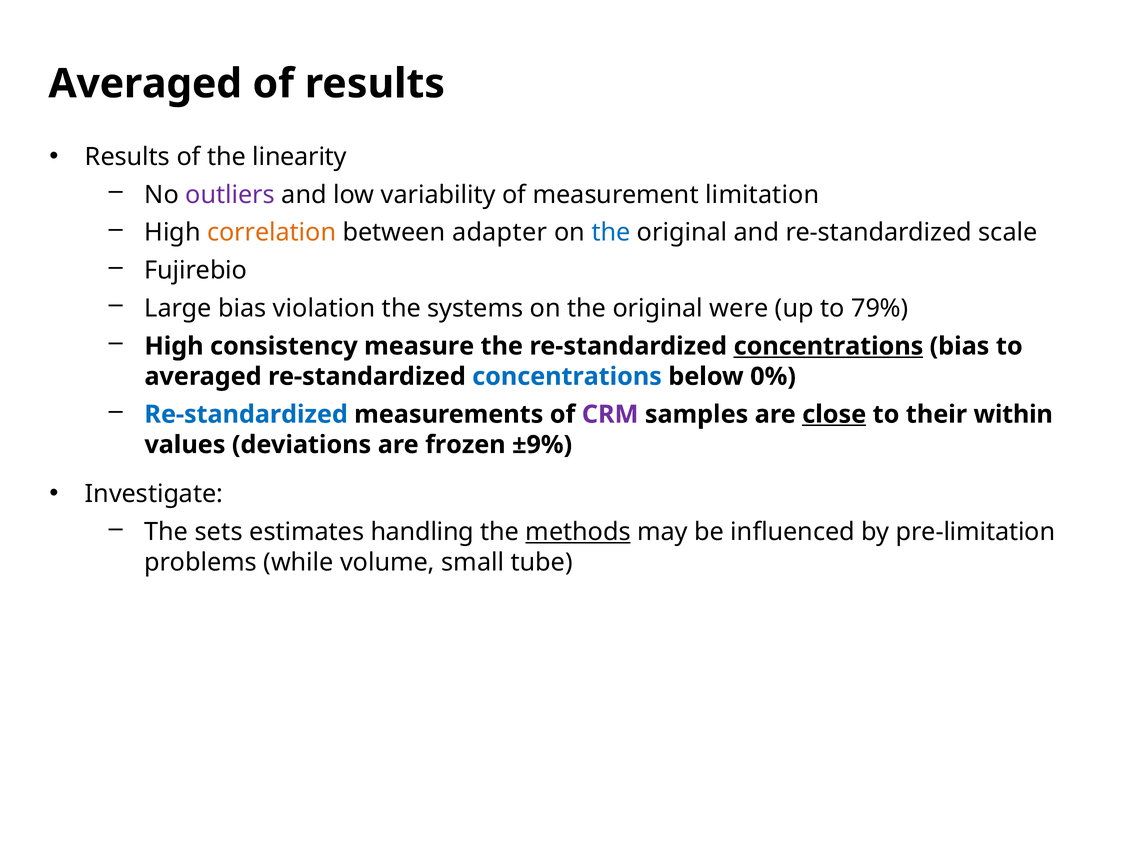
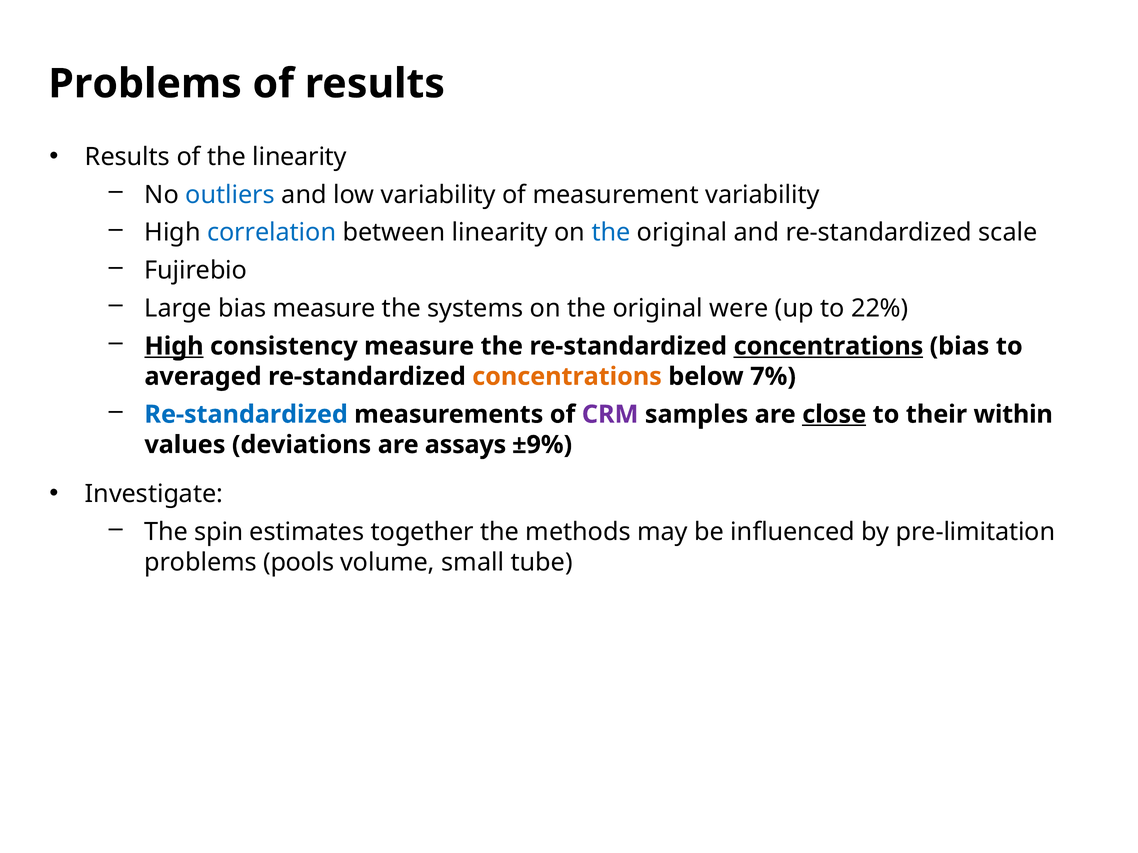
Averaged at (145, 84): Averaged -> Problems
outliers colour: purple -> blue
measurement limitation: limitation -> variability
correlation colour: orange -> blue
between adapter: adapter -> linearity
bias violation: violation -> measure
79%: 79% -> 22%
High at (174, 346) underline: none -> present
concentrations at (567, 377) colour: blue -> orange
0%: 0% -> 7%
frozen: frozen -> assays
sets: sets -> spin
handling: handling -> together
methods underline: present -> none
while: while -> pools
